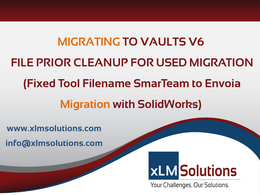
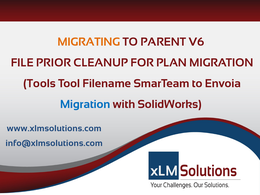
VAULTS: VAULTS -> PARENT
USED: USED -> PLAN
Fixed: Fixed -> Tools
Migration at (85, 104) colour: orange -> blue
